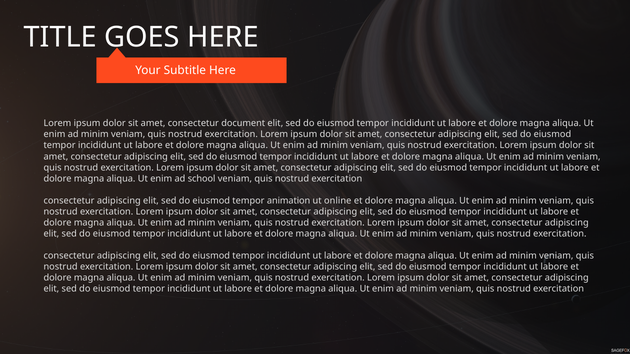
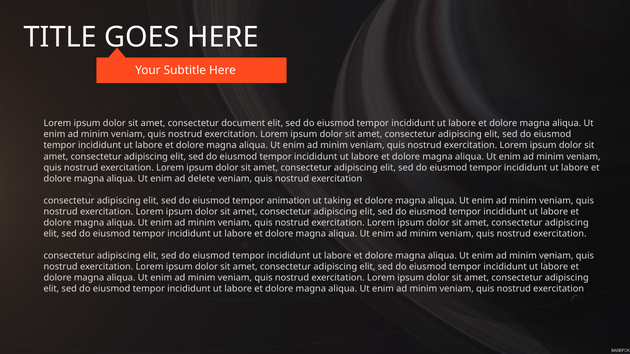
school: school -> delete
online: online -> taking
